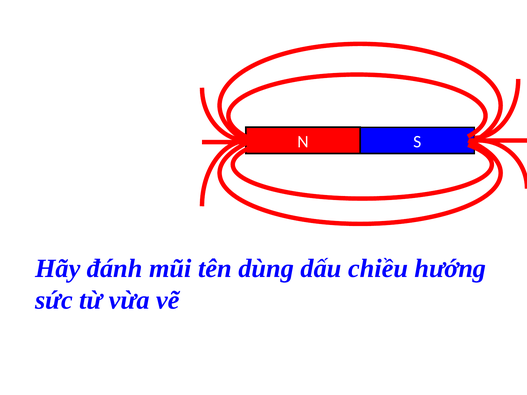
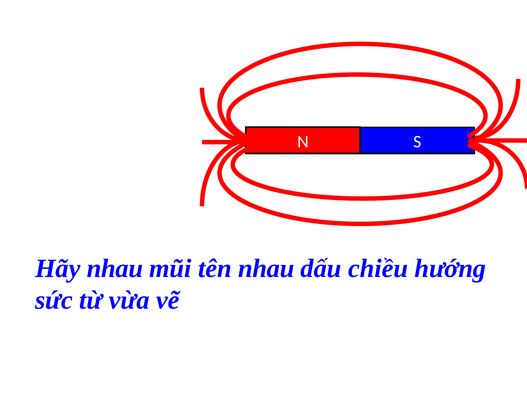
Hãy đánh: đánh -> nhau
tên dùng: dùng -> nhau
